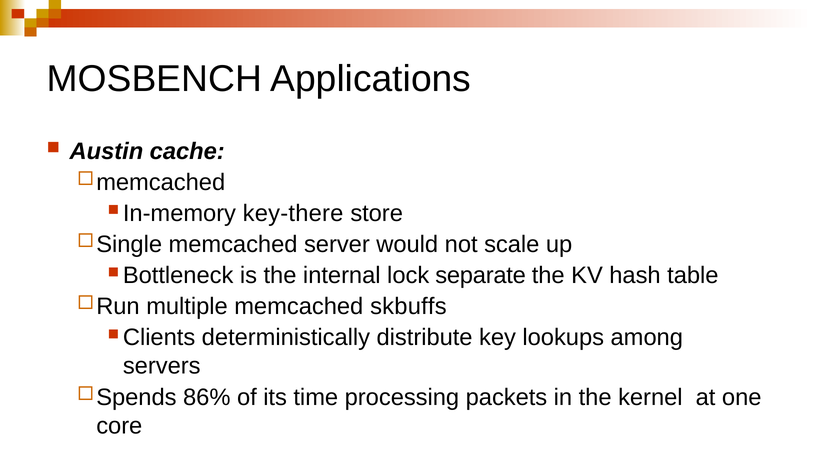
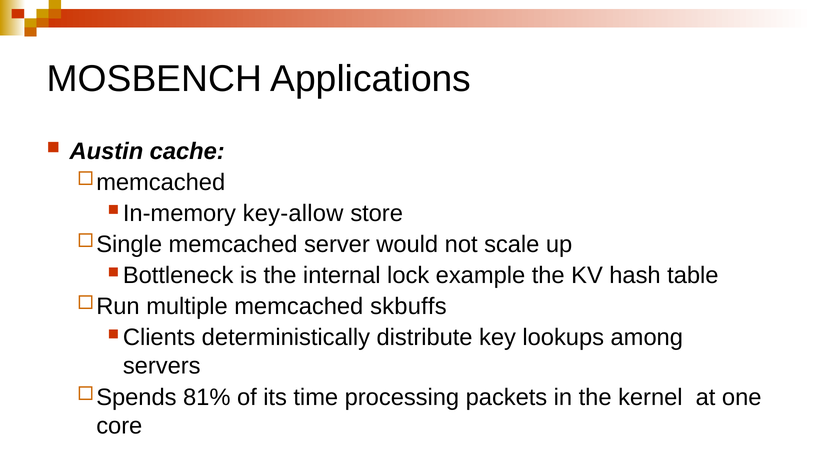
key-there: key-there -> key-allow
separate: separate -> example
86%: 86% -> 81%
